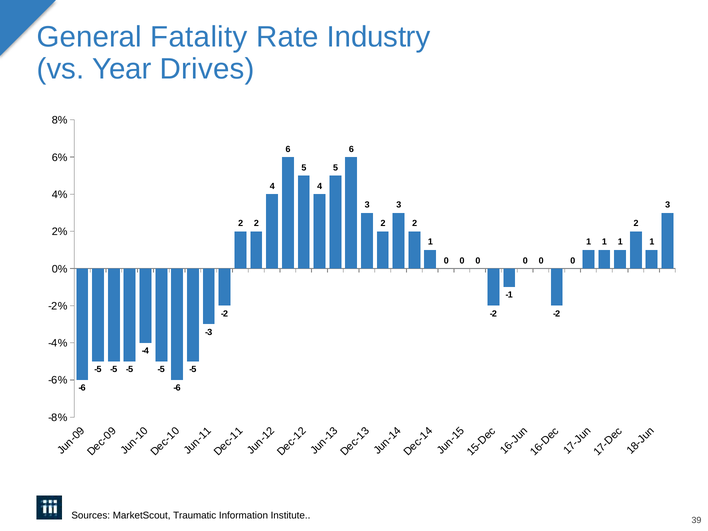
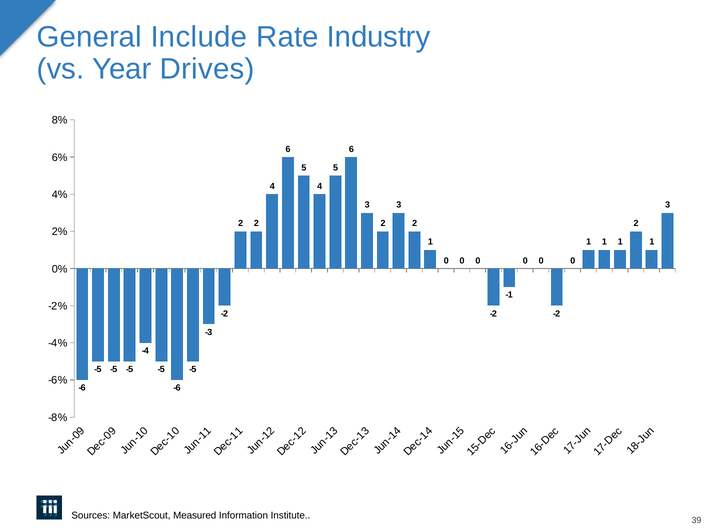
Fatality: Fatality -> Include
Traumatic: Traumatic -> Measured
